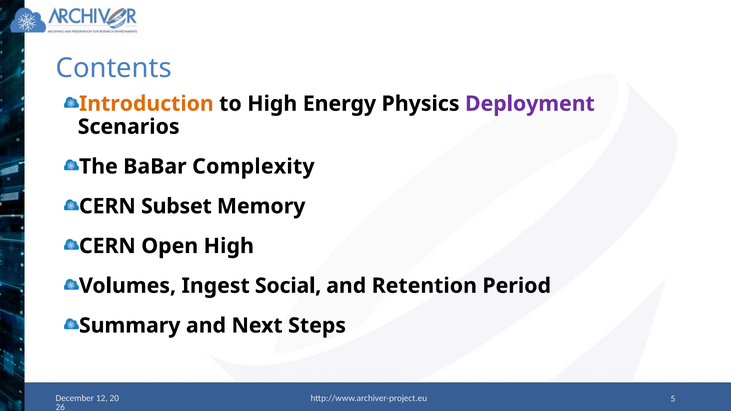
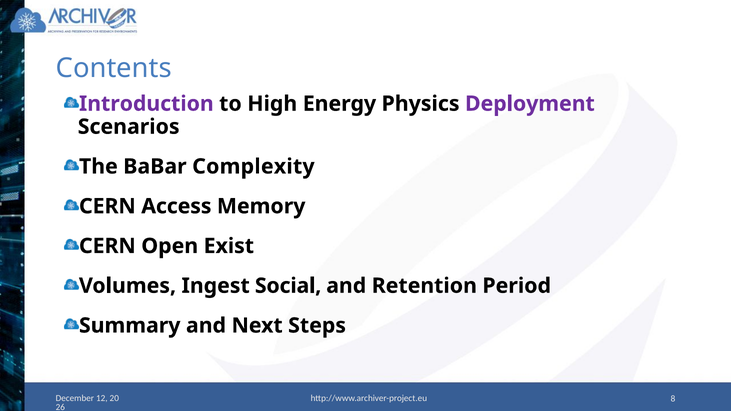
Introduction colour: orange -> purple
Subset: Subset -> Access
Open High: High -> Exist
5: 5 -> 8
